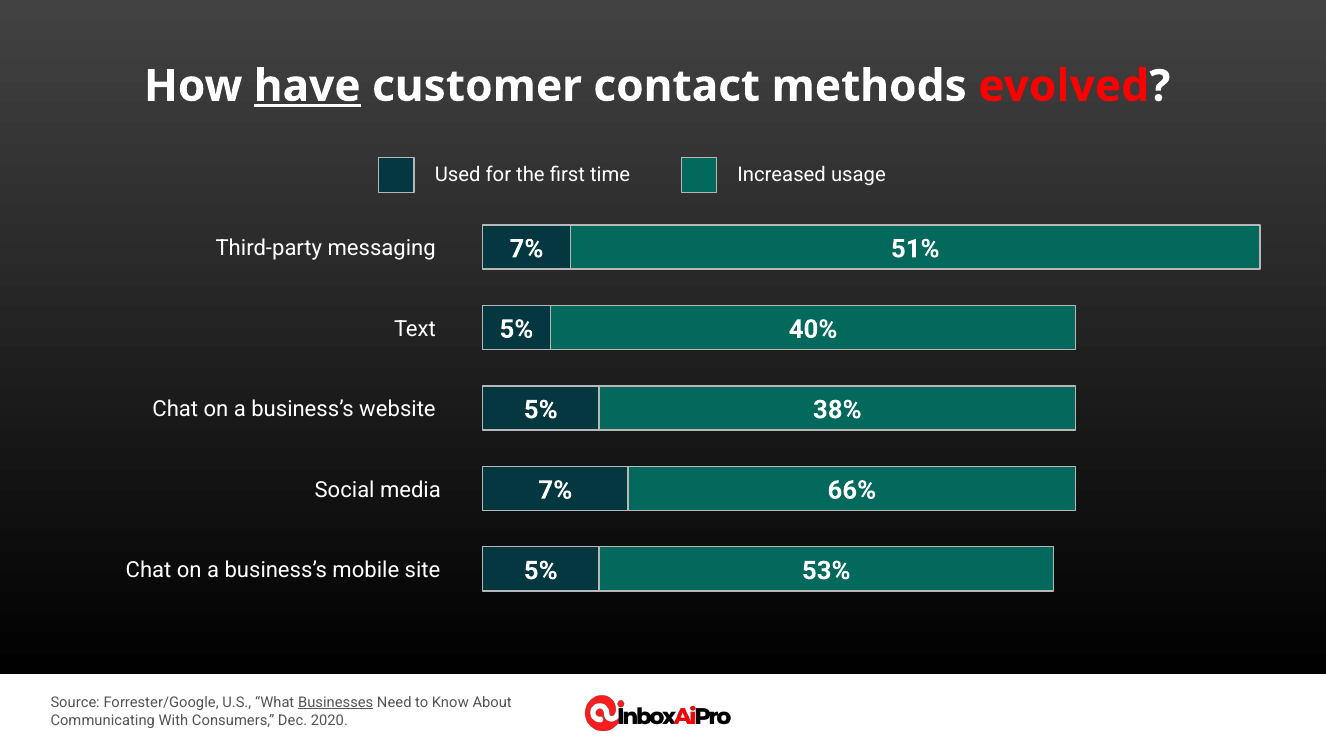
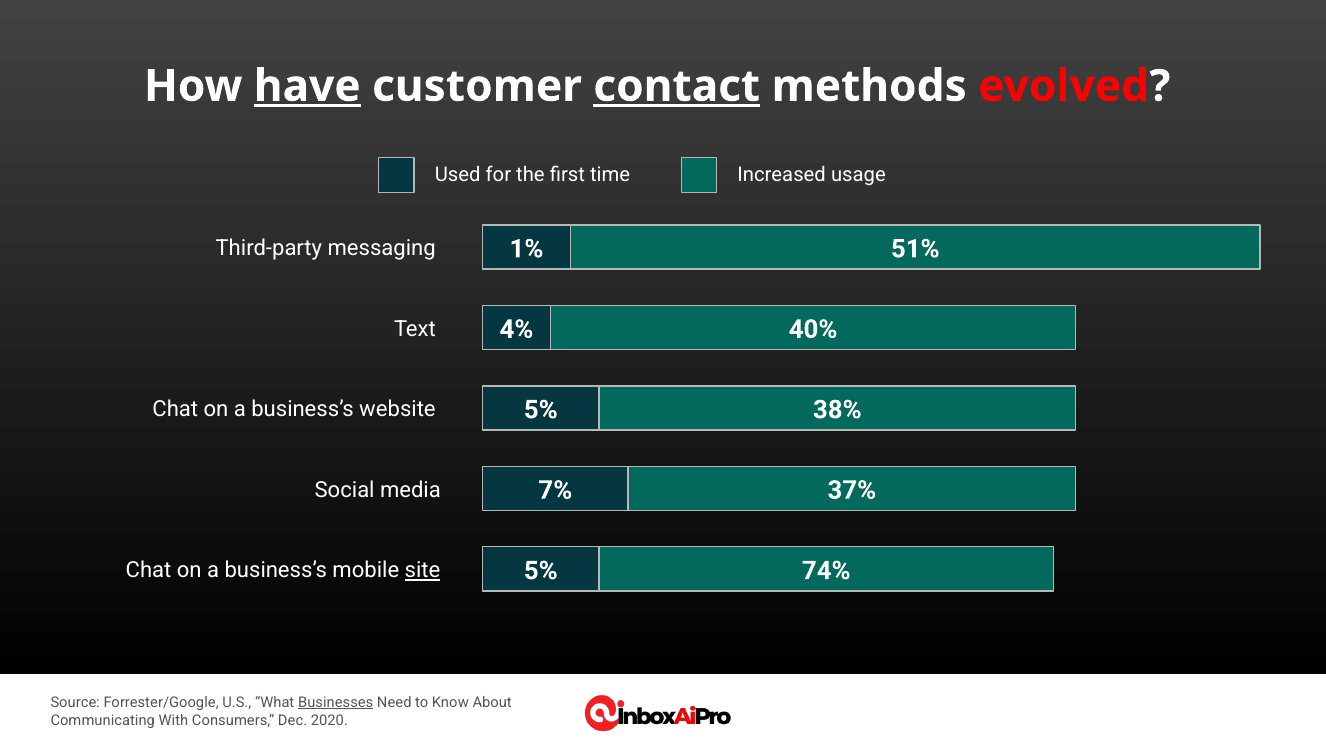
contact underline: none -> present
7% at (526, 249): 7% -> 1%
5% at (516, 329): 5% -> 4%
66%: 66% -> 37%
53%: 53% -> 74%
site underline: none -> present
